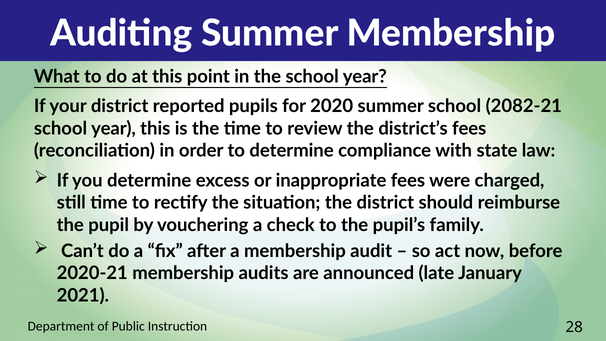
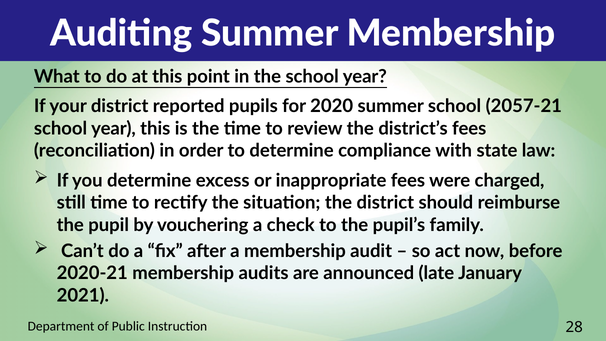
2082-21: 2082-21 -> 2057-21
